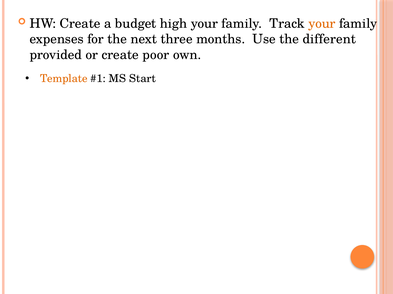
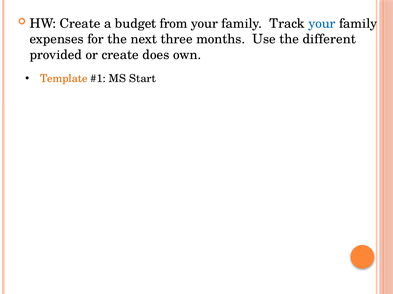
high: high -> from
your at (322, 24) colour: orange -> blue
poor: poor -> does
